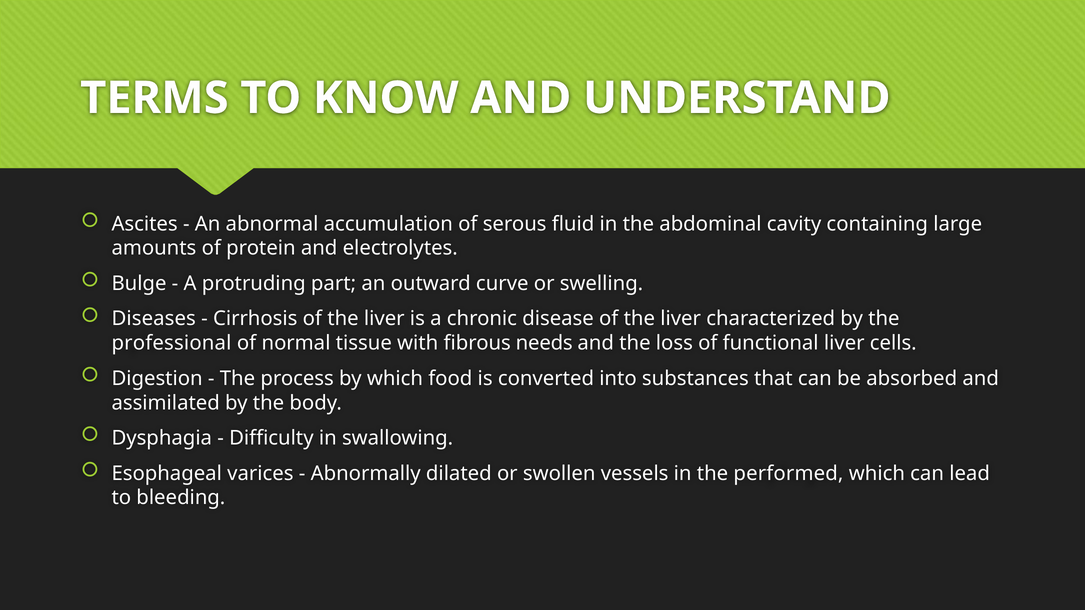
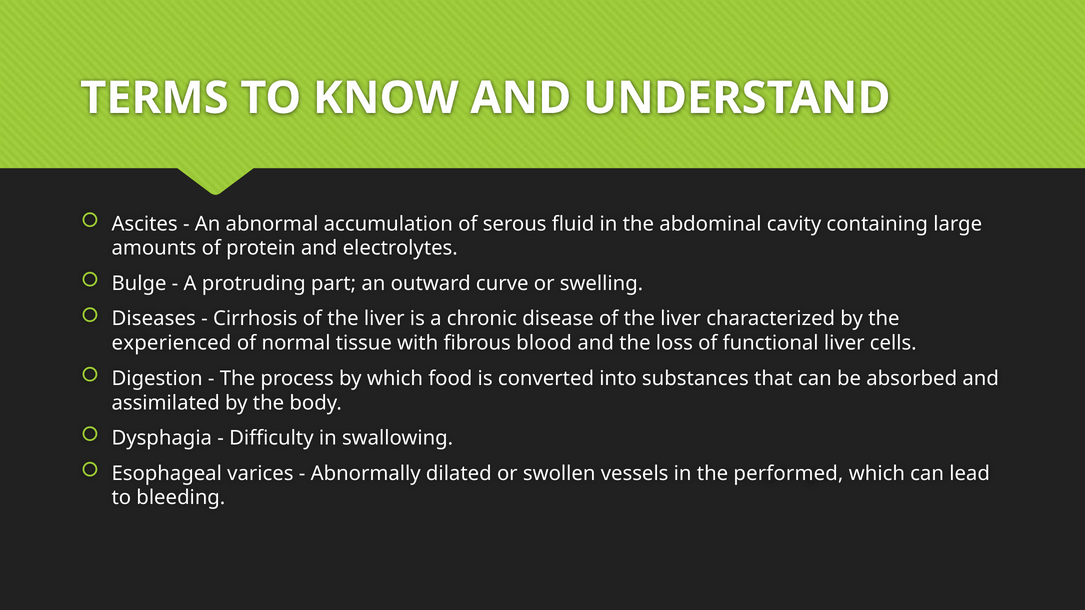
professional: professional -> experienced
needs: needs -> blood
